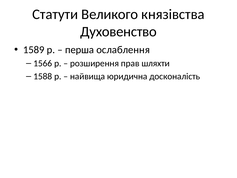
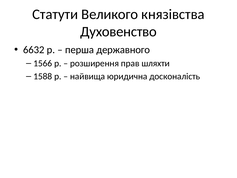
1589: 1589 -> 6632
ослаблення: ослаблення -> державного
